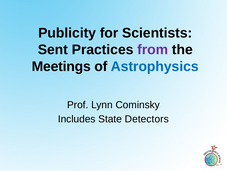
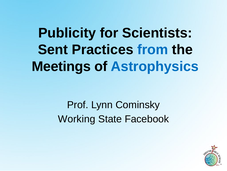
from colour: purple -> blue
Includes: Includes -> Working
Detectors: Detectors -> Facebook
